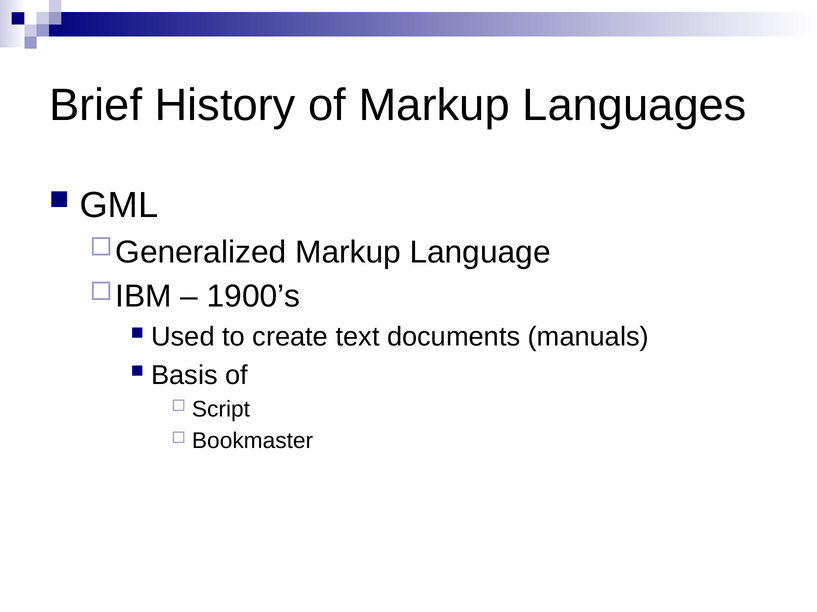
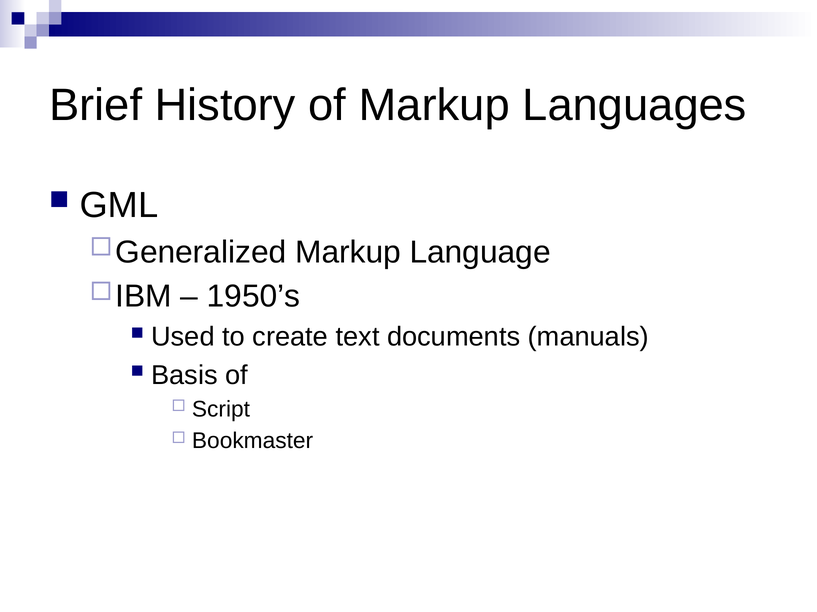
1900’s: 1900’s -> 1950’s
